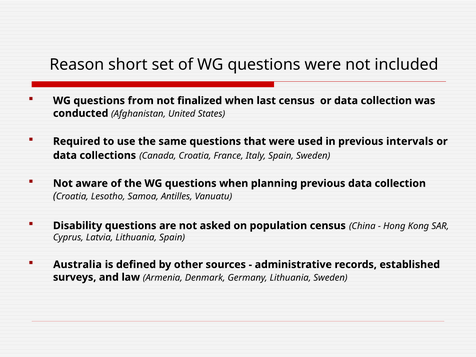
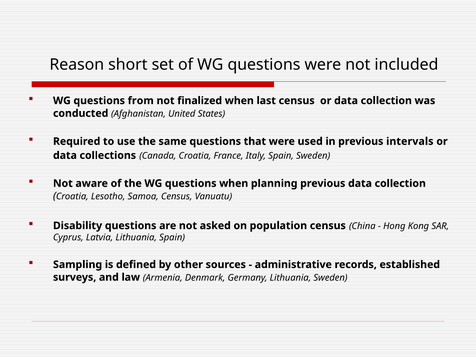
Samoa Antilles: Antilles -> Census
Australia: Australia -> Sampling
